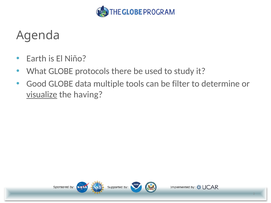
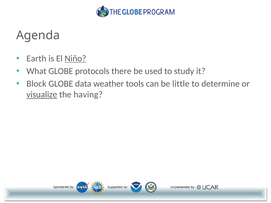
Niño underline: none -> present
Good: Good -> Block
multiple: multiple -> weather
filter: filter -> little
